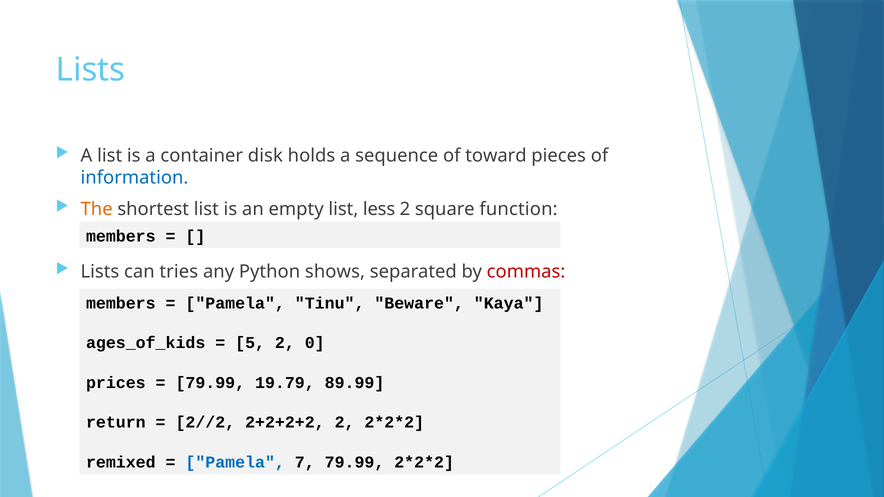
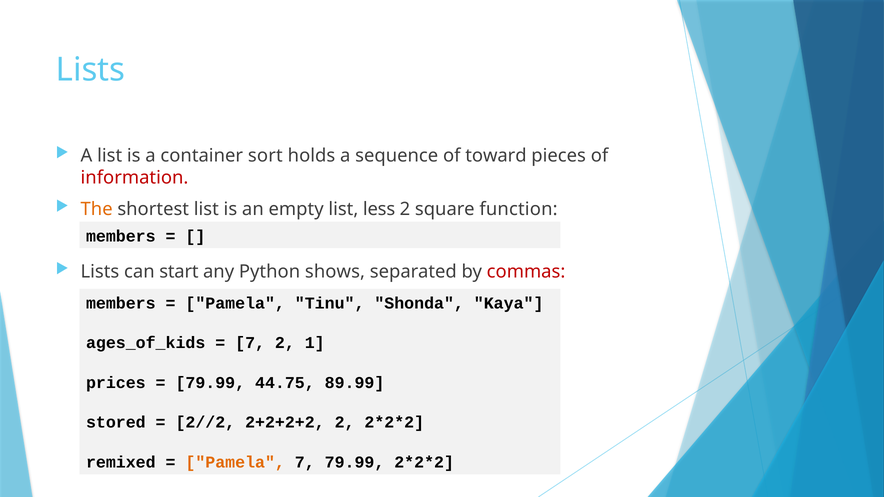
disk: disk -> sort
information colour: blue -> red
tries: tries -> start
Beware: Beware -> Shonda
5 at (250, 343): 5 -> 7
0: 0 -> 1
19.79: 19.79 -> 44.75
return: return -> stored
Pamela at (235, 462) colour: blue -> orange
